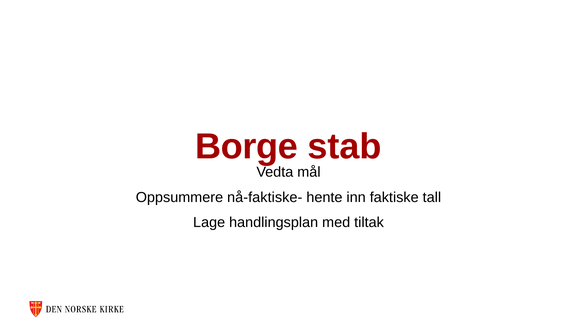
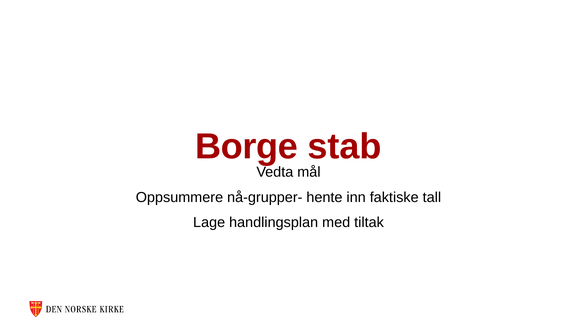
nå-faktiske-: nå-faktiske- -> nå-grupper-
